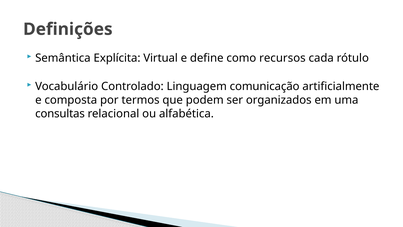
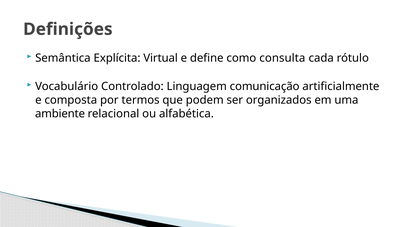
recursos: recursos -> consulta
consultas: consultas -> ambiente
